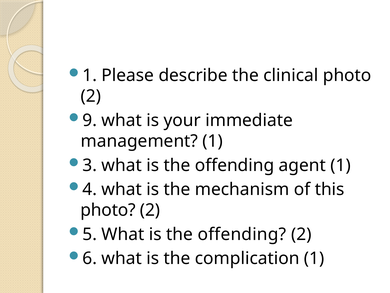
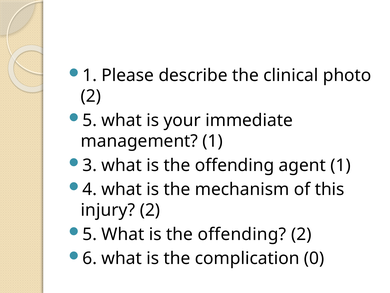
9 at (90, 120): 9 -> 5
photo at (108, 210): photo -> injury
complication 1: 1 -> 0
